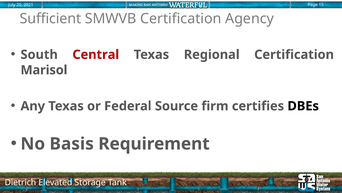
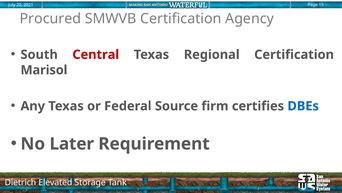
Sufficient: Sufficient -> Procured
DBEs colour: black -> blue
Basis: Basis -> Later
